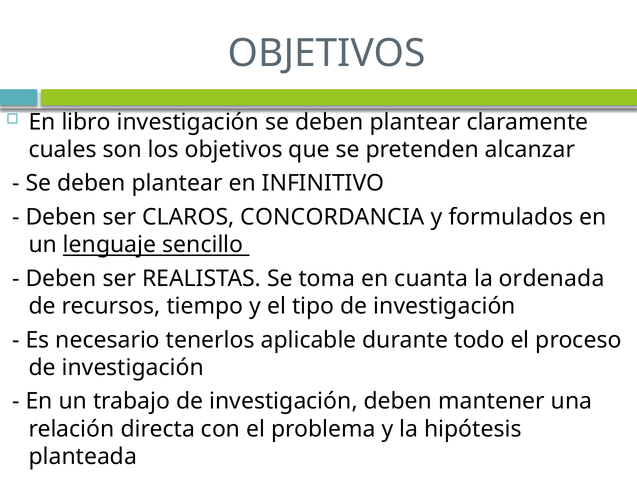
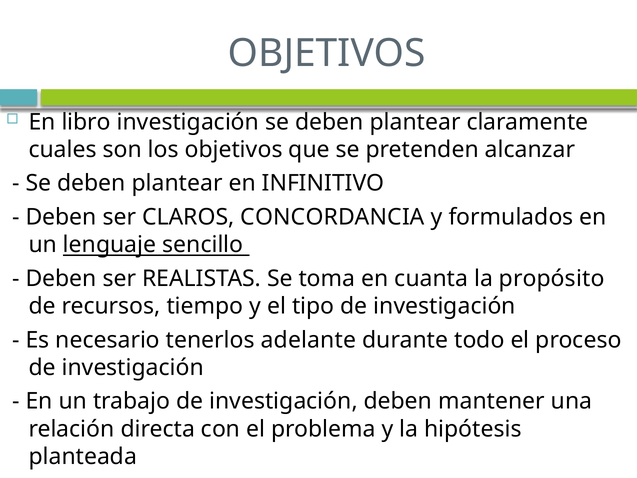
ordenada: ordenada -> propósito
aplicable: aplicable -> adelante
